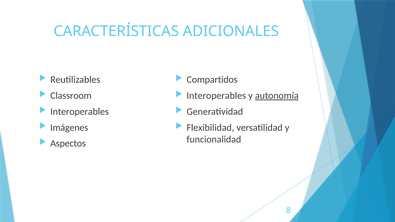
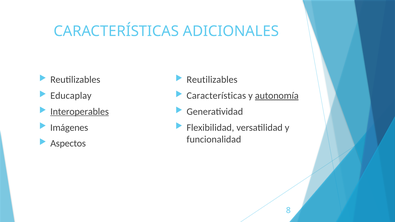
Compartidos at (212, 80): Compartidos -> Reutilizables
Classroom: Classroom -> Educaplay
Interoperables at (216, 96): Interoperables -> Características
Interoperables at (80, 112) underline: none -> present
